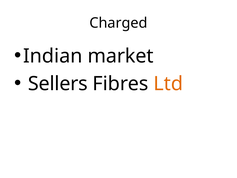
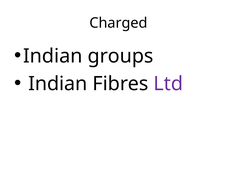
market: market -> groups
Sellers at (58, 84): Sellers -> Indian
Ltd colour: orange -> purple
